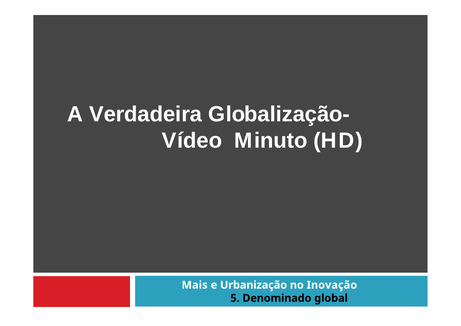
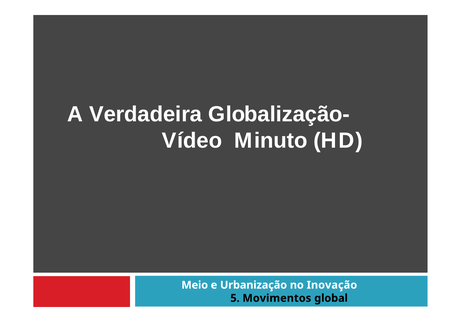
Mais: Mais -> Meio
Denominado: Denominado -> Movimentos
